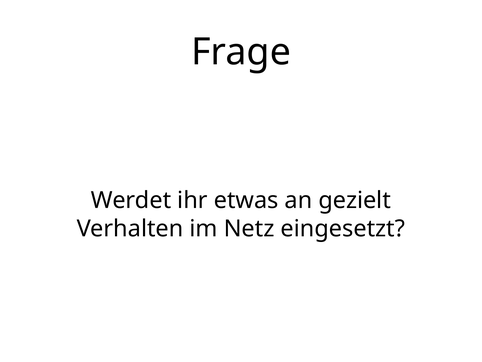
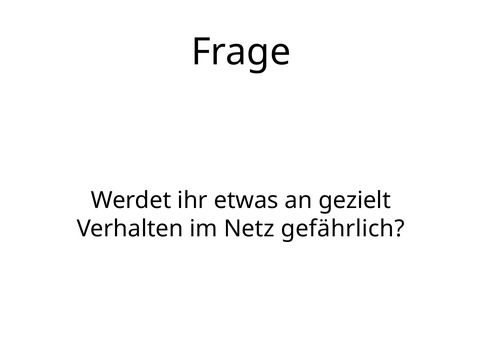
eingesetzt: eingesetzt -> gefährlich
